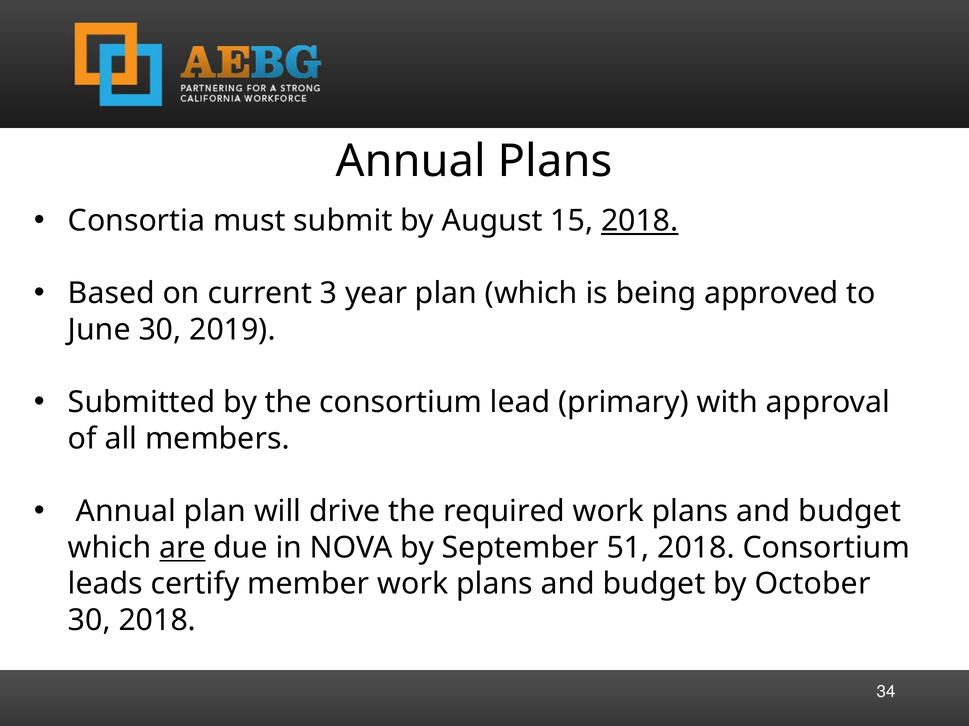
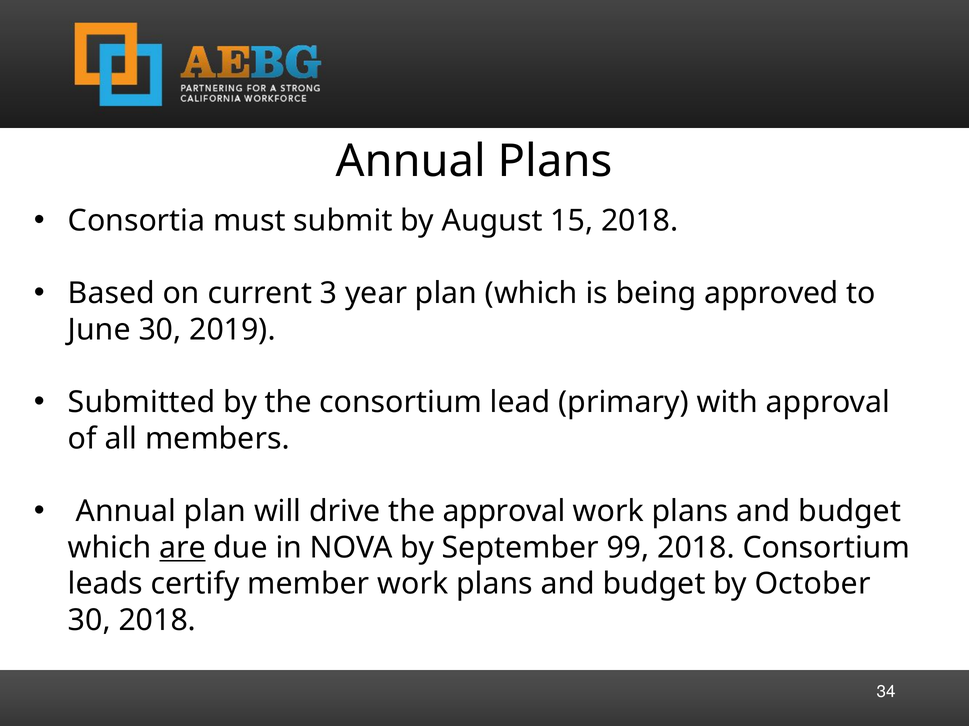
2018 at (640, 221) underline: present -> none
the required: required -> approval
51: 51 -> 99
